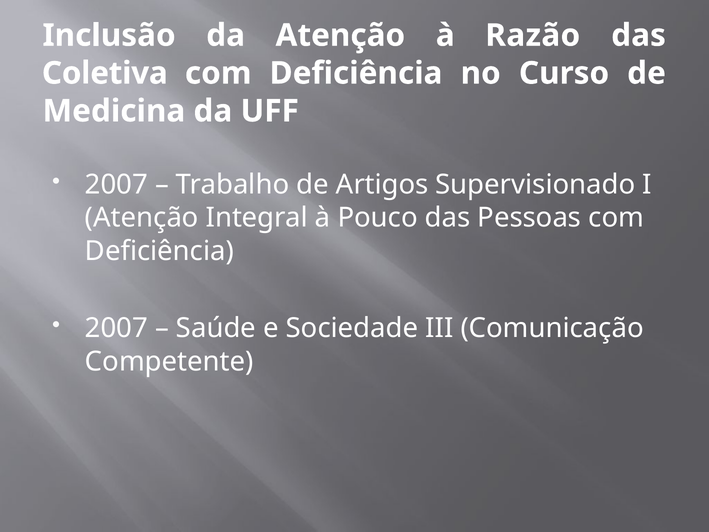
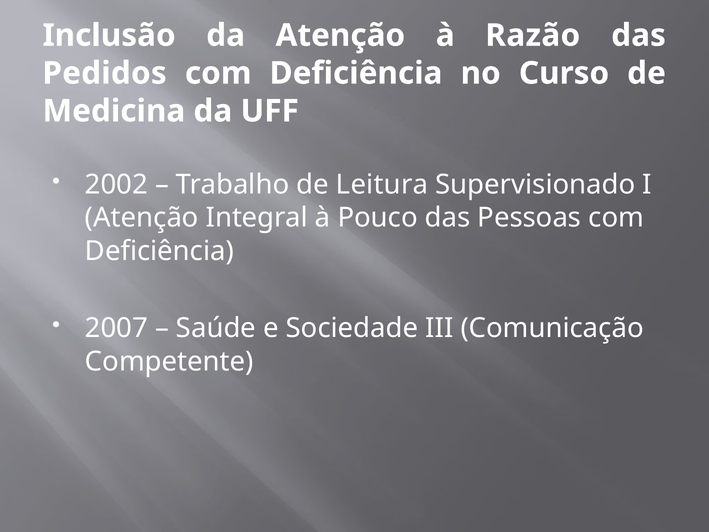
Coletiva: Coletiva -> Pedidos
2007 at (116, 185): 2007 -> 2002
Artigos: Artigos -> Leitura
